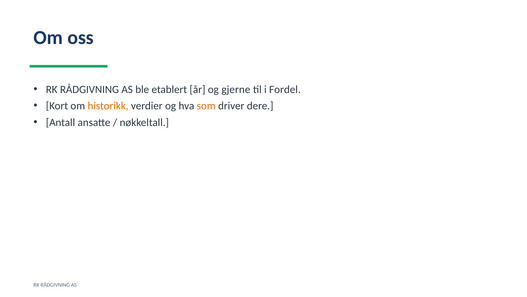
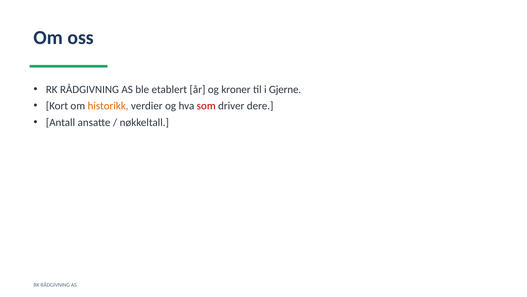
gjerne: gjerne -> kroner
Fordel: Fordel -> Gjerne
som colour: orange -> red
